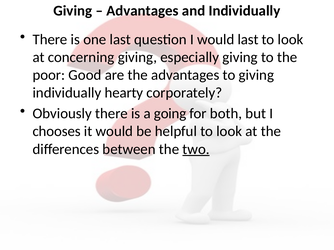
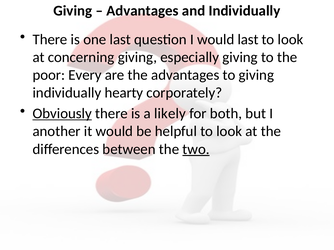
Good: Good -> Every
Obviously underline: none -> present
going: going -> likely
chooses: chooses -> another
